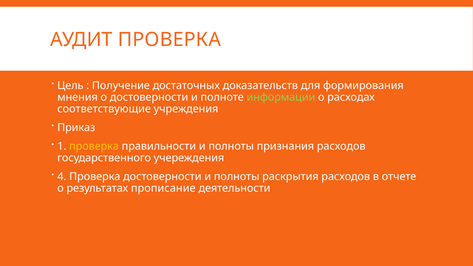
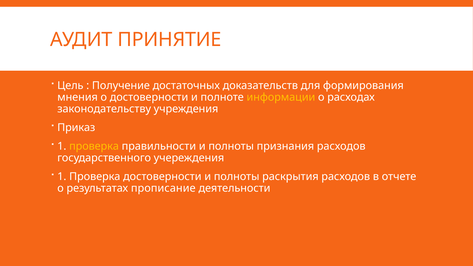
АУДИТ ПРОВЕРКА: ПРОВЕРКА -> ПРИНЯТИЕ
информации colour: light green -> yellow
соответствующие: соответствующие -> законодательству
4 at (62, 177): 4 -> 1
